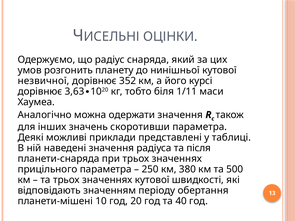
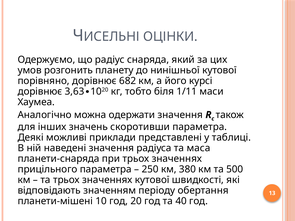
незвичної: незвичної -> порівняно
352: 352 -> 682
після: після -> маса
